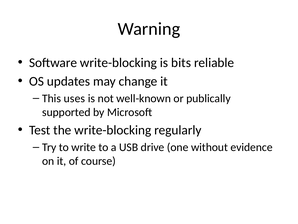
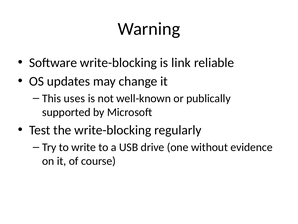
bits: bits -> link
